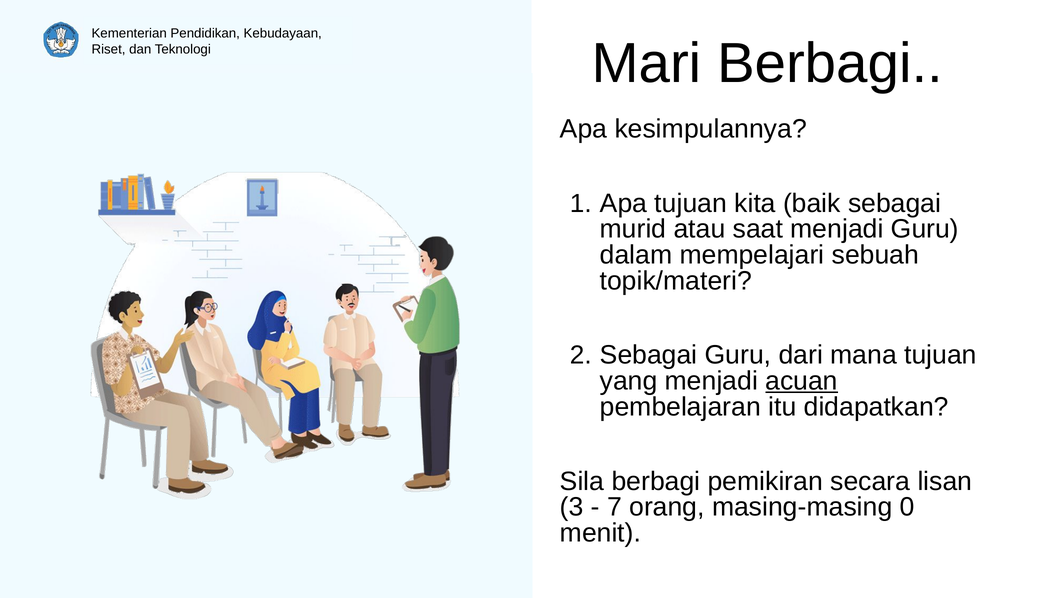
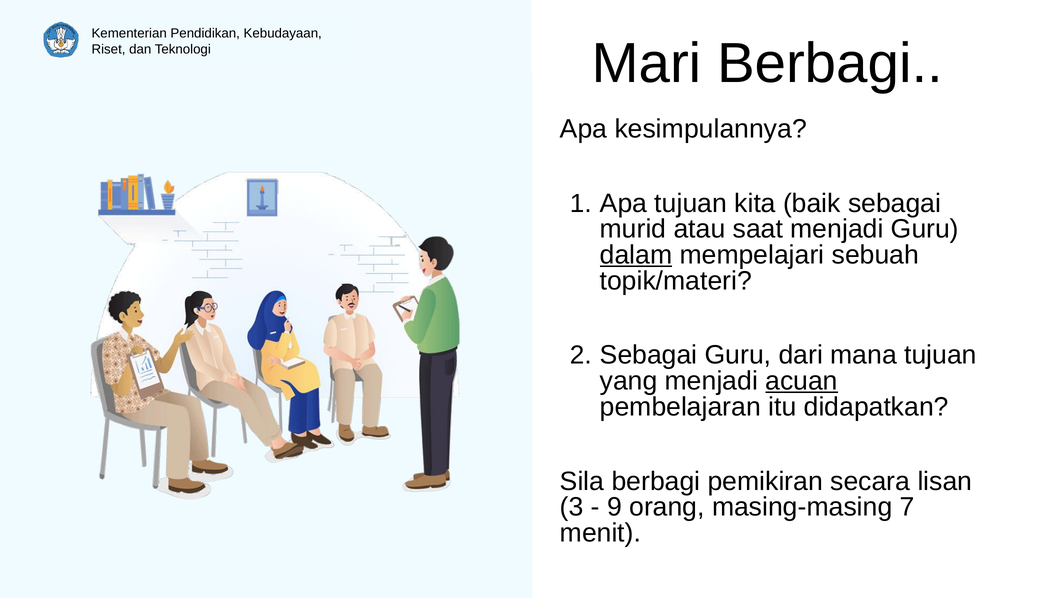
dalam underline: none -> present
7: 7 -> 9
0: 0 -> 7
